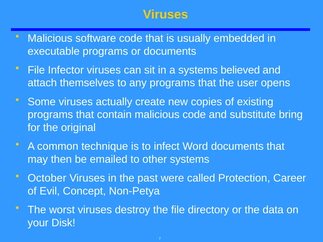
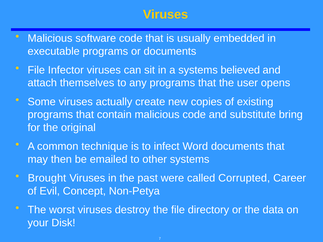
October: October -> Brought
Protection: Protection -> Corrupted
